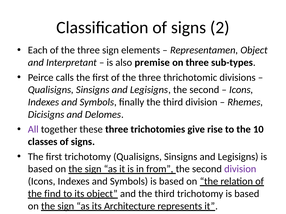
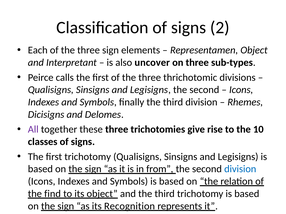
premise: premise -> uncover
division at (240, 169) colour: purple -> blue
Architecture: Architecture -> Recognition
